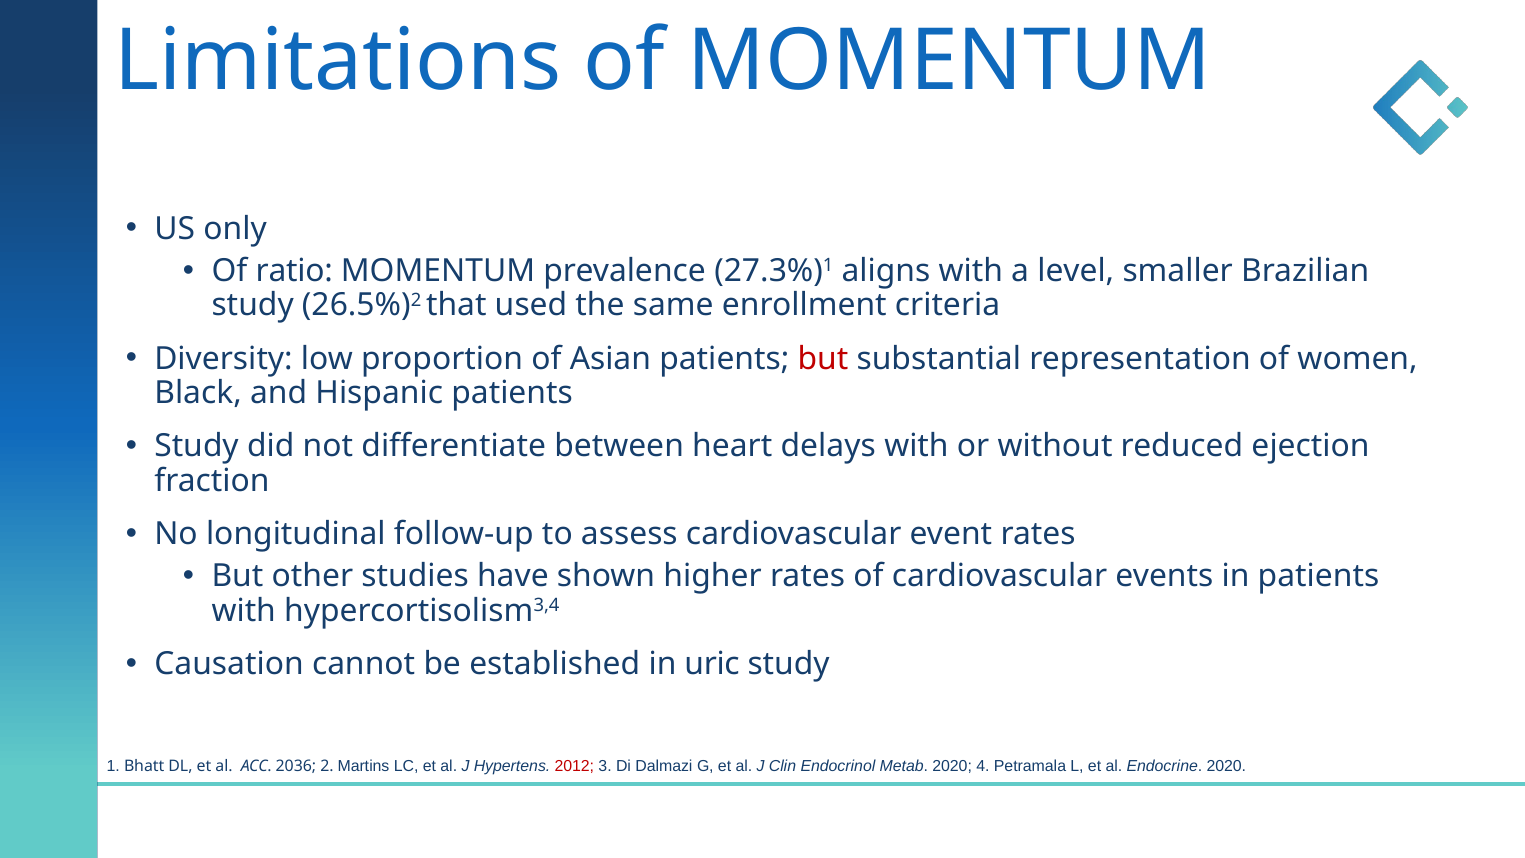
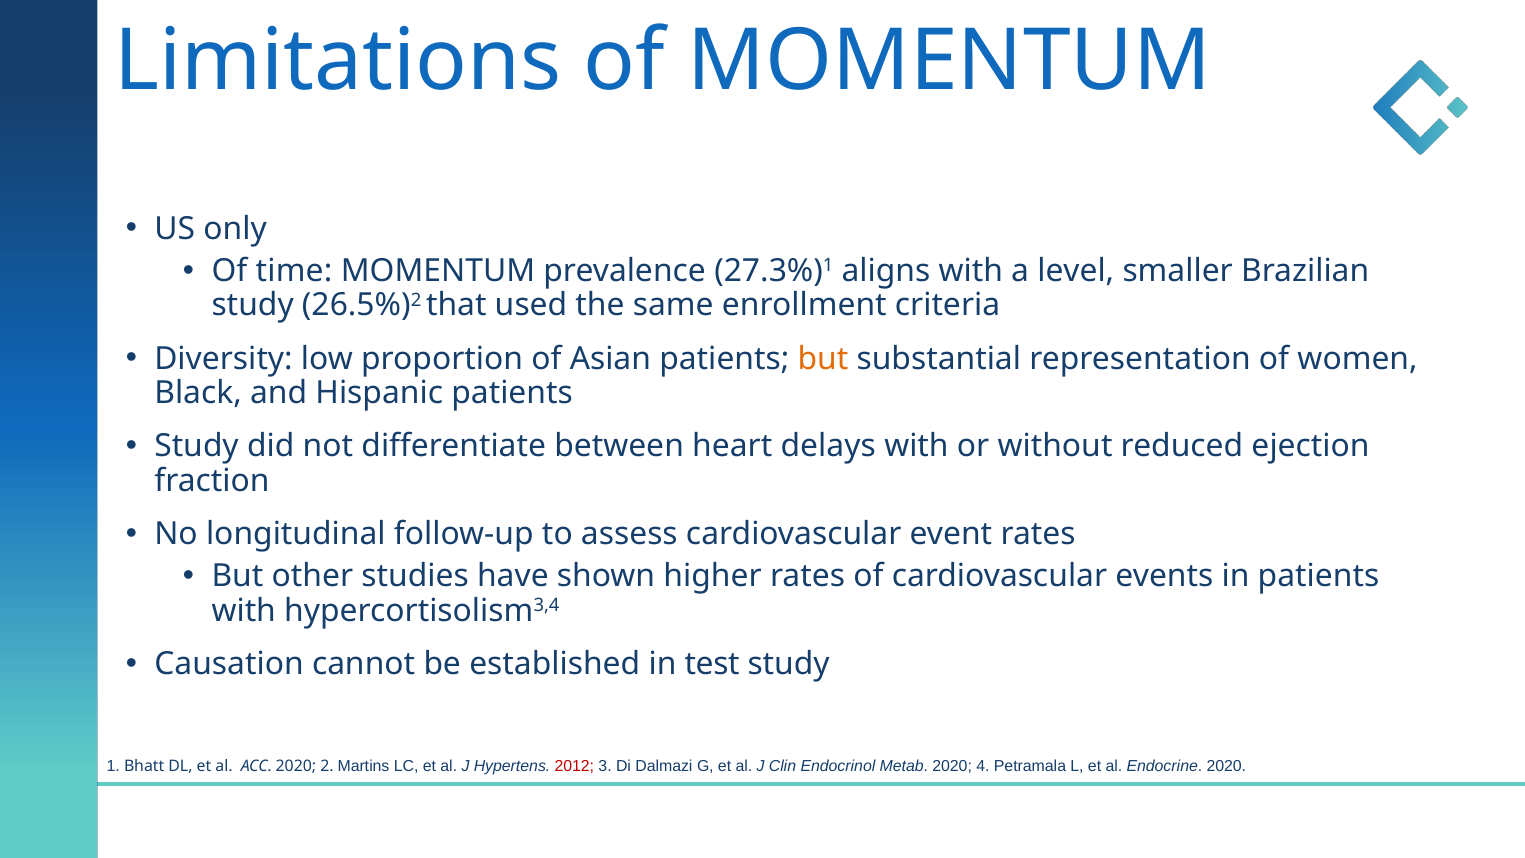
ratio: ratio -> time
but at (823, 358) colour: red -> orange
uric: uric -> test
ACC 2036: 2036 -> 2020
